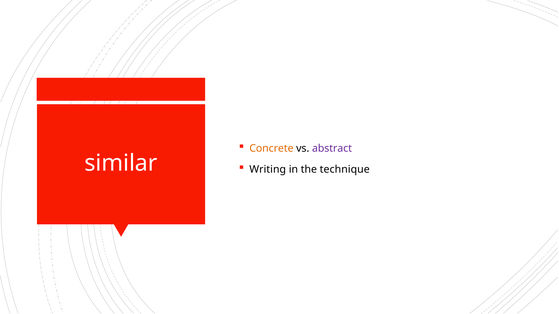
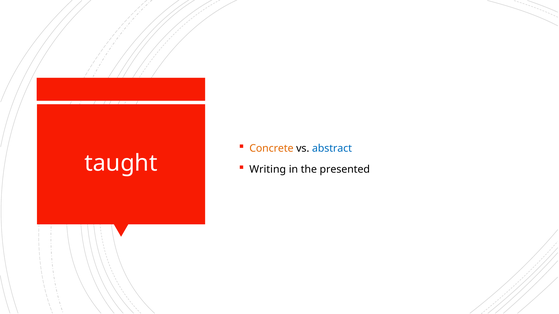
abstract colour: purple -> blue
similar: similar -> taught
technique: technique -> presented
